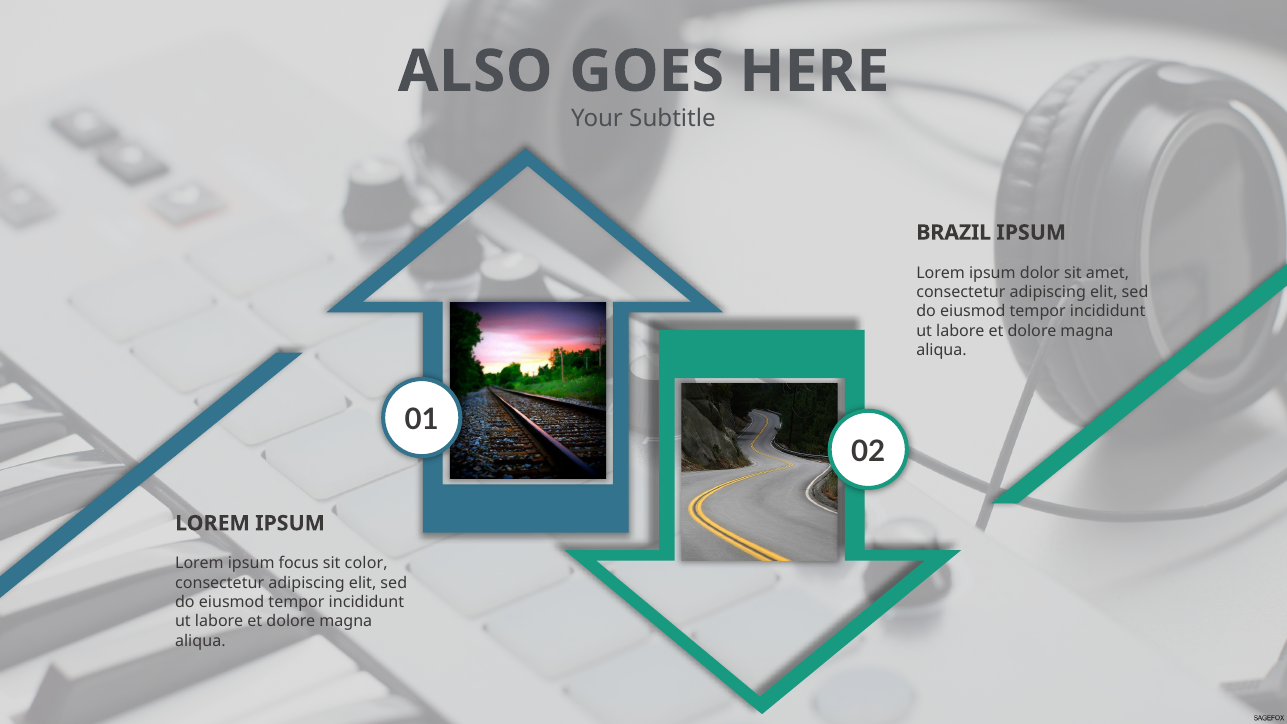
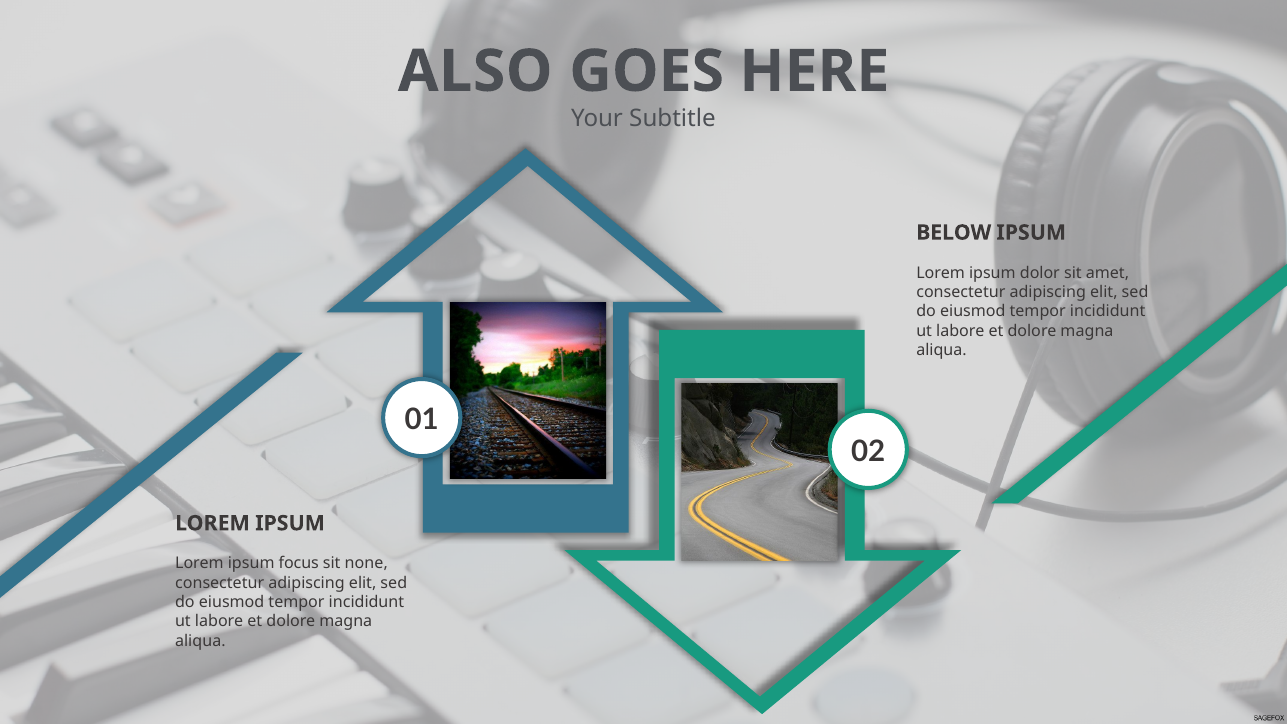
BRAZIL: BRAZIL -> BELOW
color: color -> none
